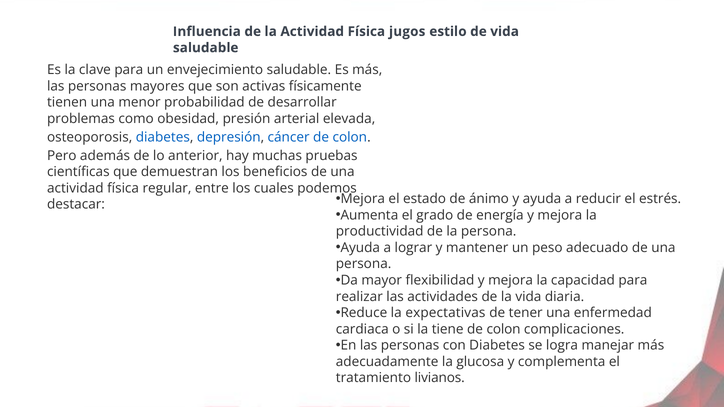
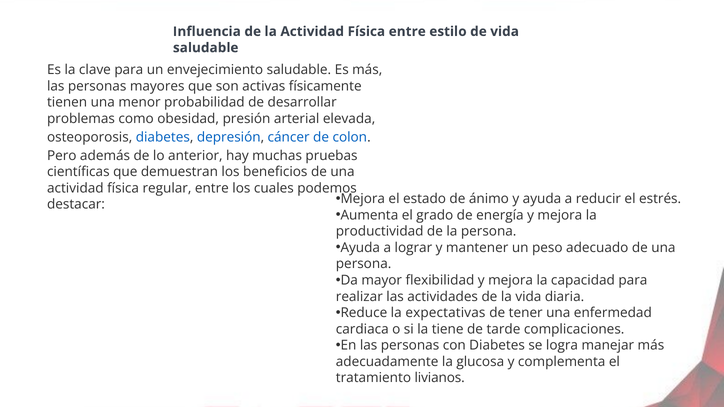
Física jugos: jugos -> entre
tiene de colon: colon -> tarde
